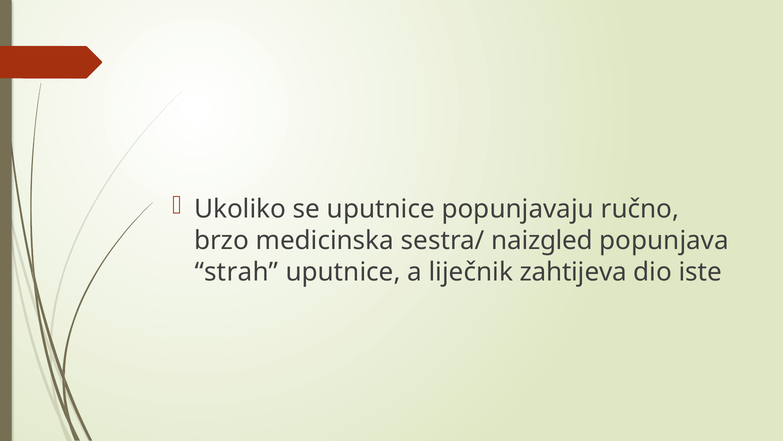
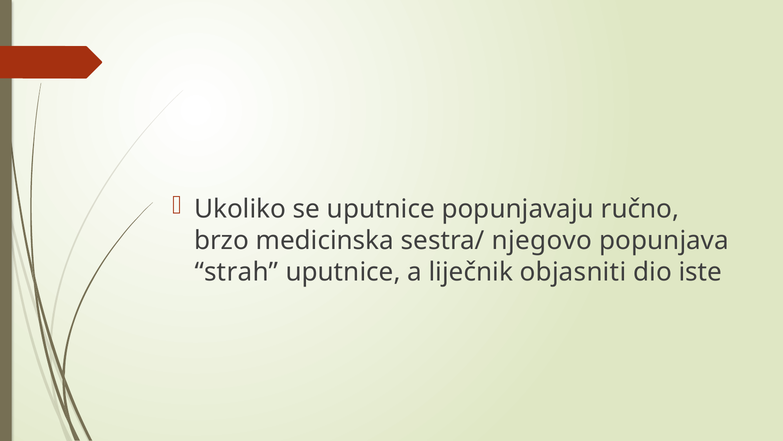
naizgled: naizgled -> njegovo
zahtijeva: zahtijeva -> objasniti
